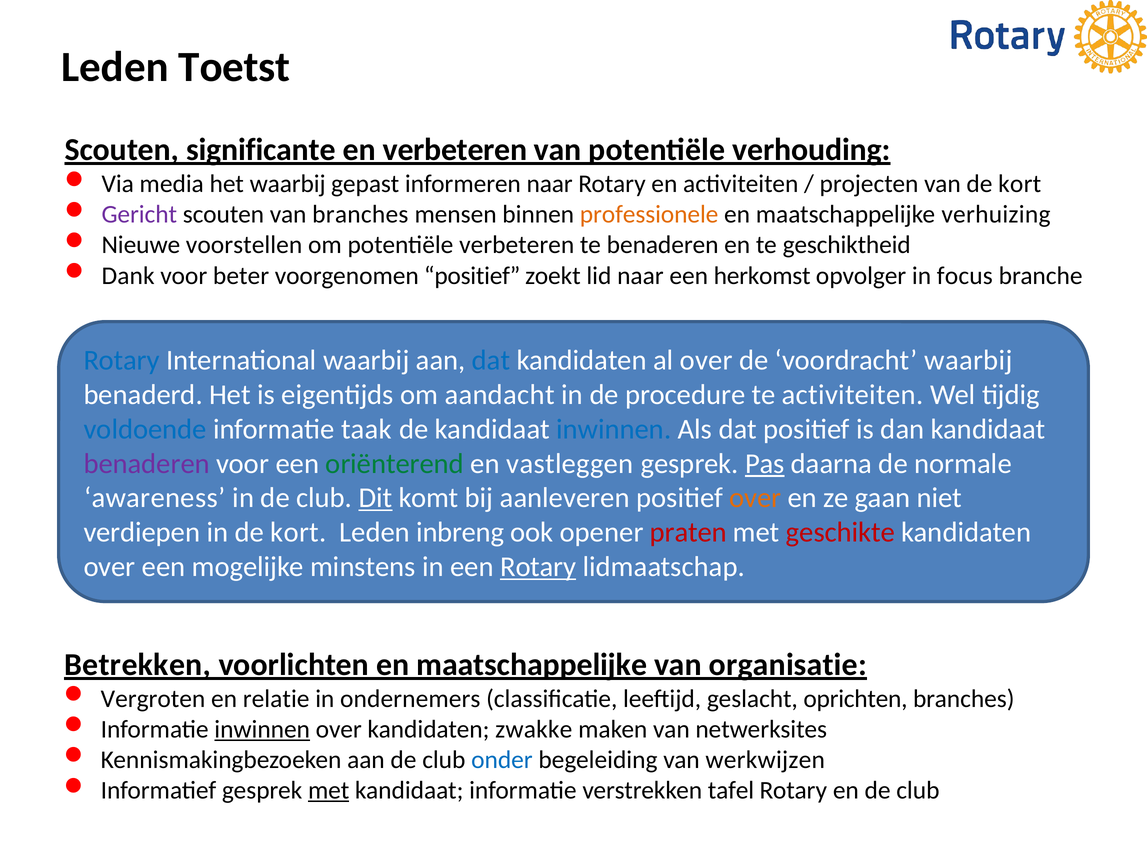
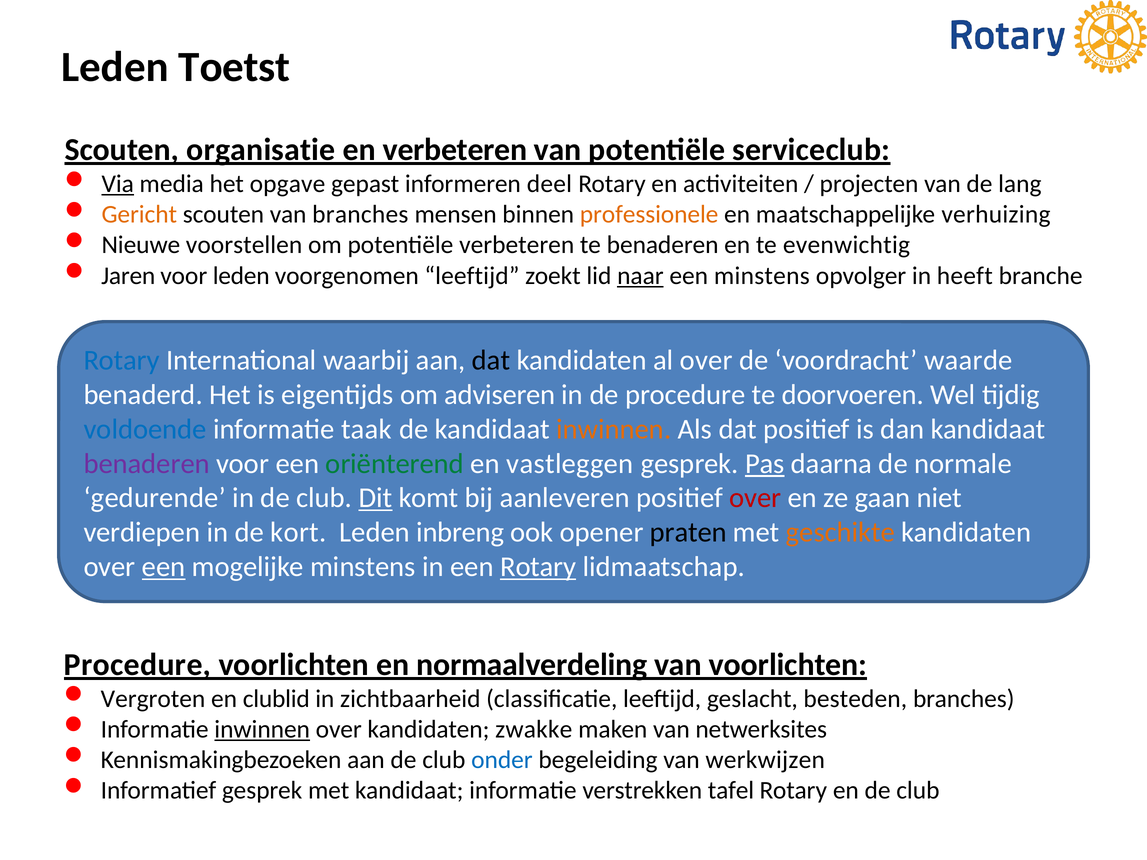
significante: significante -> organisatie
verhouding: verhouding -> serviceclub
Via underline: none -> present
het waarbij: waarbij -> opgave
informeren naar: naar -> deel
van de kort: kort -> lang
Gericht colour: purple -> orange
geschiktheid: geschiktheid -> evenwichtig
Dank: Dank -> Jaren
voor beter: beter -> leden
voorgenomen positief: positief -> leeftijd
naar at (640, 276) underline: none -> present
een herkomst: herkomst -> minstens
focus: focus -> heeft
dat at (491, 361) colour: blue -> black
voordracht waarbij: waarbij -> waarde
aandacht: aandacht -> adviseren
te activiteiten: activiteiten -> doorvoeren
inwinnen at (614, 429) colour: blue -> orange
awareness: awareness -> gedurende
over at (755, 498) colour: orange -> red
praten colour: red -> black
geschikte colour: red -> orange
een at (164, 567) underline: none -> present
Betrekken at (138, 665): Betrekken -> Procedure
voorlichten en maatschappelijke: maatschappelijke -> normaalverdeling
van organisatie: organisatie -> voorlichten
relatie: relatie -> clublid
ondernemers: ondernemers -> zichtbaarheid
oprichten: oprichten -> besteden
met at (329, 791) underline: present -> none
